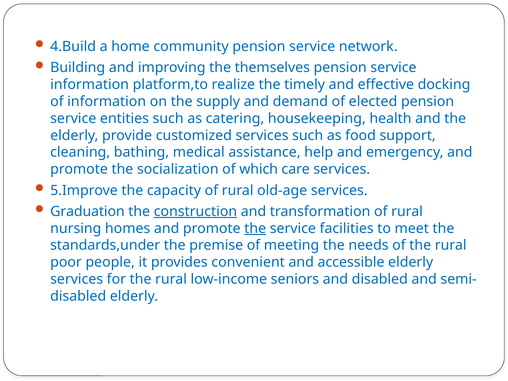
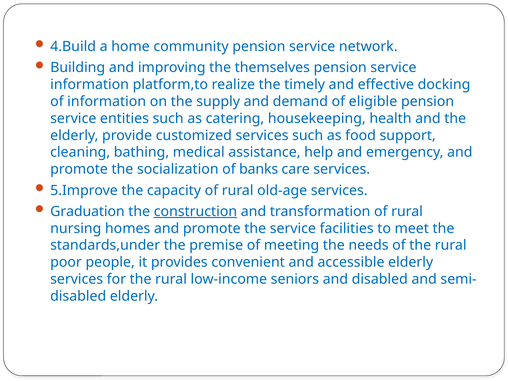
elected: elected -> eligible
which: which -> banks
the at (255, 228) underline: present -> none
